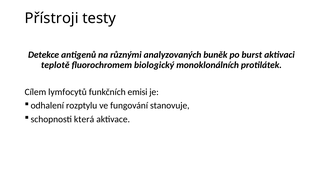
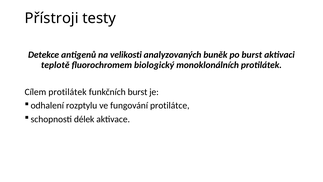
různými: různými -> velikosti
Cílem lymfocytů: lymfocytů -> protilátek
funkčních emisi: emisi -> burst
stanovuje: stanovuje -> protilátce
která: která -> délek
